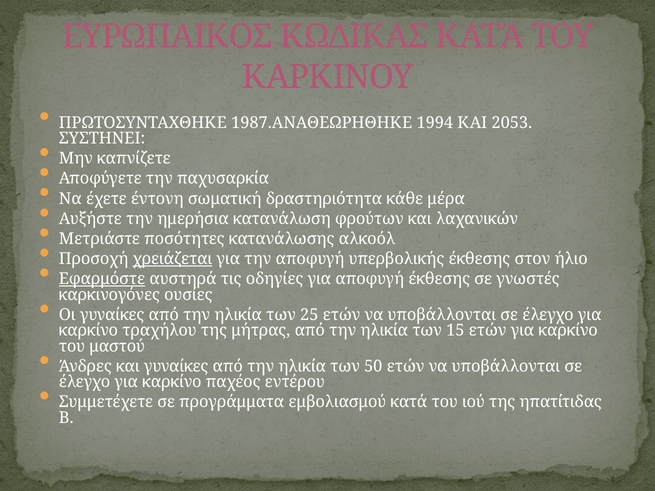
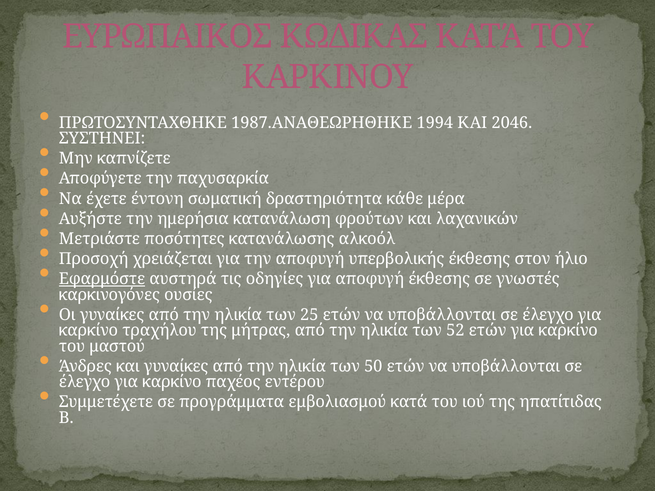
2053: 2053 -> 2046
χρειάζεται underline: present -> none
15: 15 -> 52
